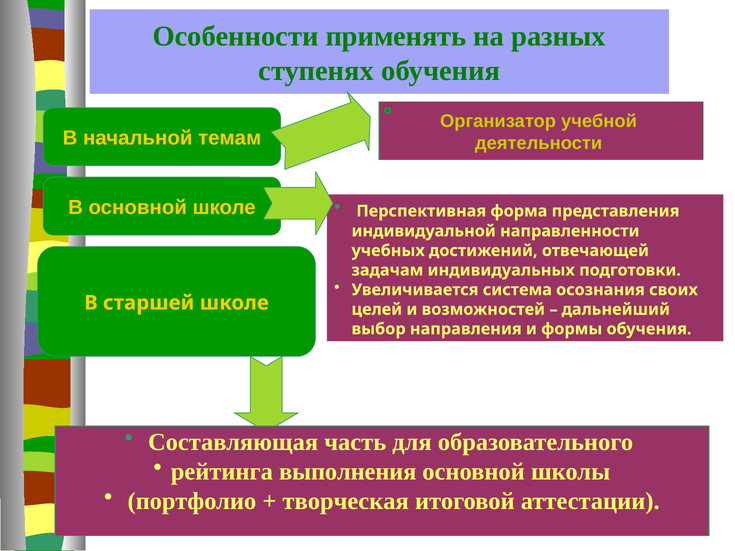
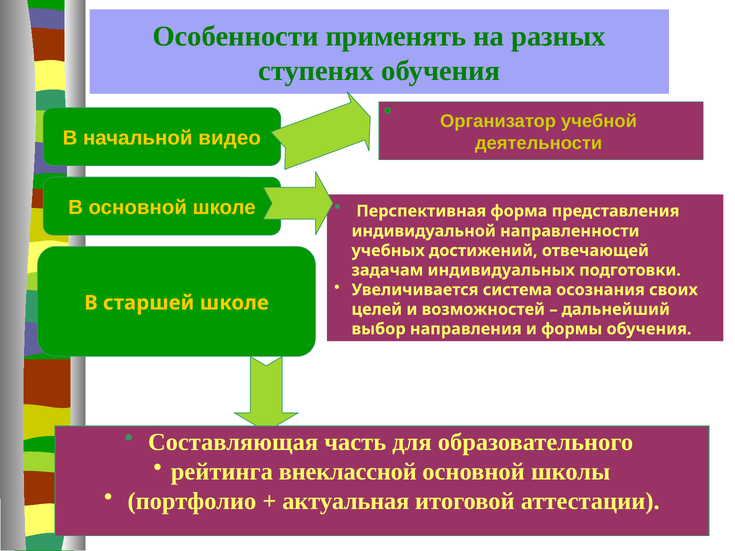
темам: темам -> видео
выполнения: выполнения -> внеклассной
творческая: творческая -> актуальная
